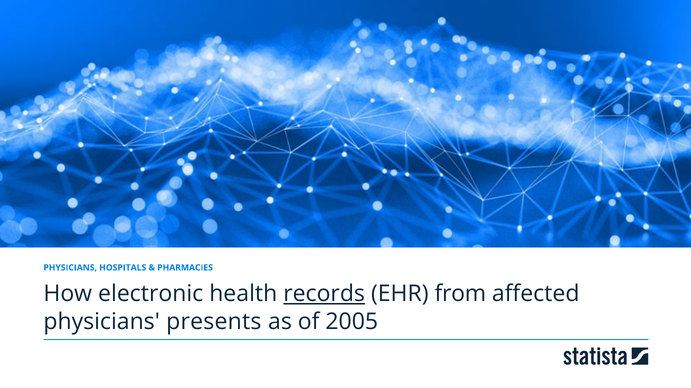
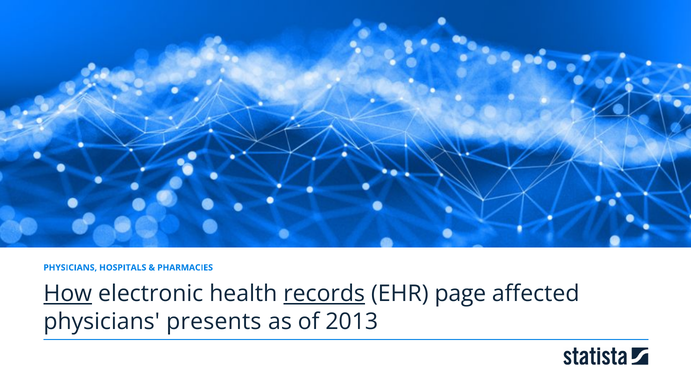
How underline: none -> present
from: from -> page
2005: 2005 -> 2013
